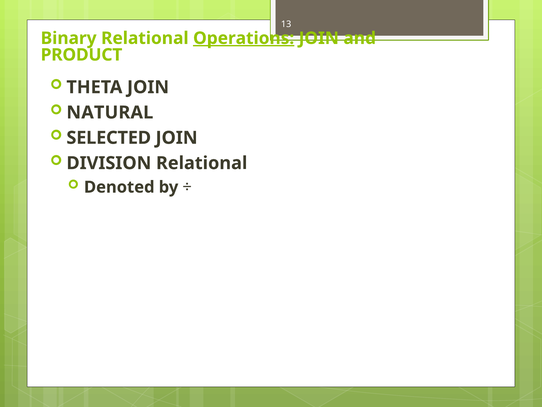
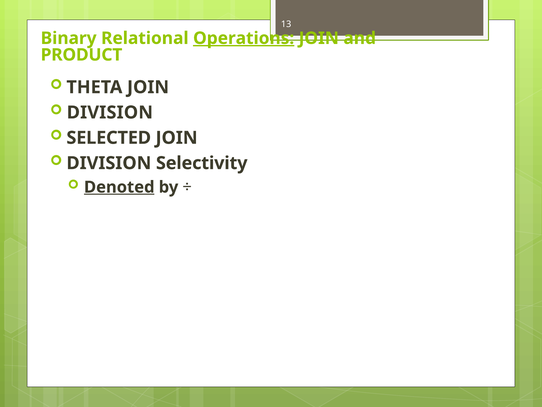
NATURAL at (110, 112): NATURAL -> DIVISION
DIVISION Relational: Relational -> Selectivity
Denoted underline: none -> present
